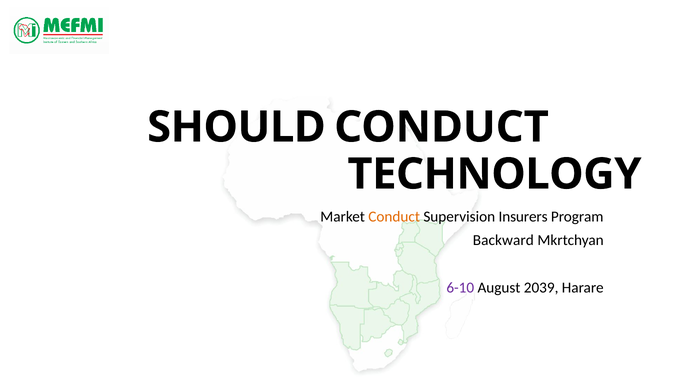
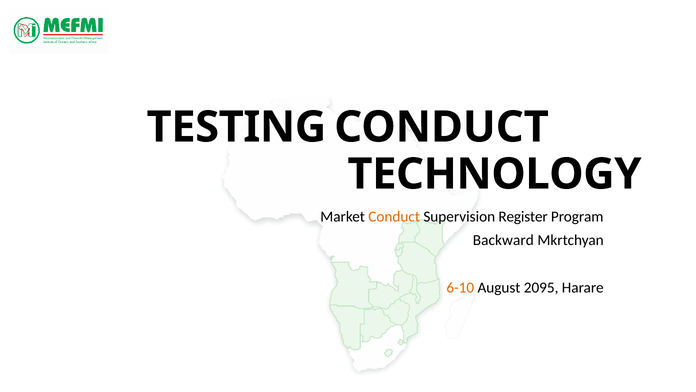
SHOULD: SHOULD -> TESTING
Insurers: Insurers -> Register
6-10 colour: purple -> orange
2039: 2039 -> 2095
